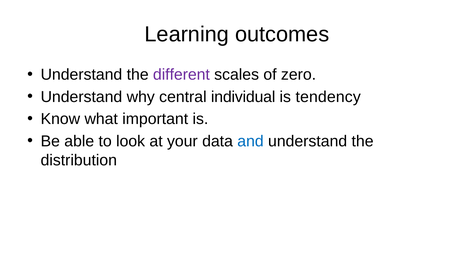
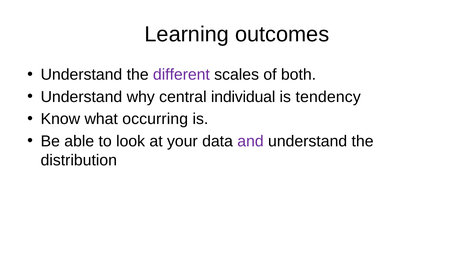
zero: zero -> both
important: important -> occurring
and colour: blue -> purple
